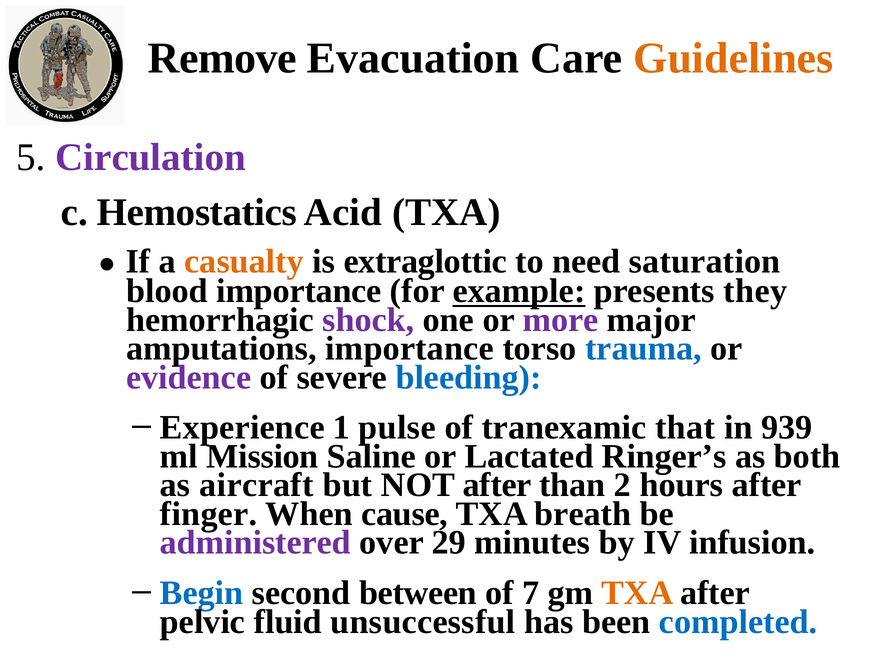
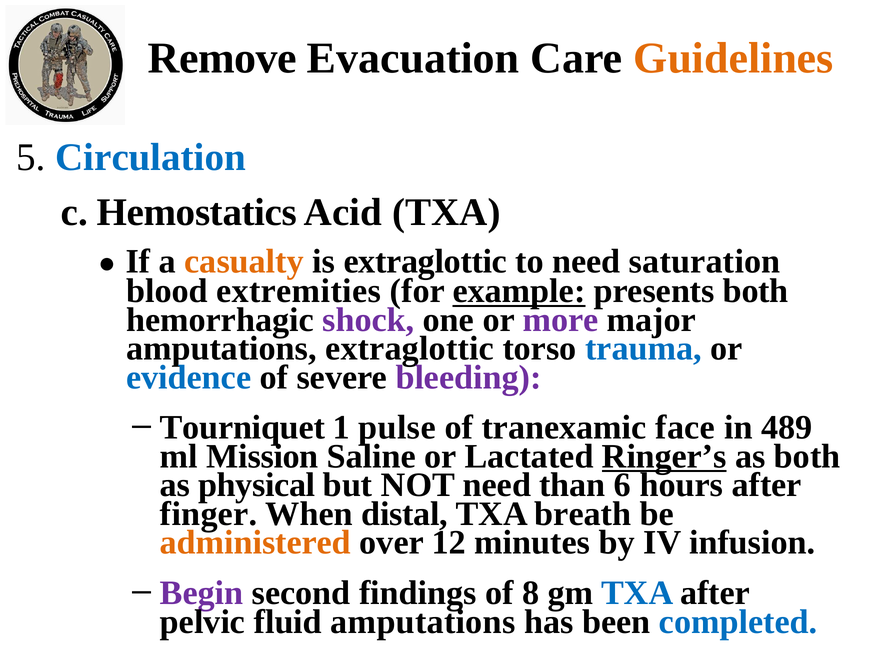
Circulation colour: purple -> blue
blood importance: importance -> extremities
presents they: they -> both
amputations importance: importance -> extraglottic
evidence colour: purple -> blue
bleeding colour: blue -> purple
Experience: Experience -> Tourniquet
that: that -> face
939: 939 -> 489
Ringer’s underline: none -> present
aircraft: aircraft -> physical
NOT after: after -> need
2: 2 -> 6
cause: cause -> distal
administered colour: purple -> orange
29: 29 -> 12
Begin colour: blue -> purple
between: between -> findings
7: 7 -> 8
TXA at (637, 593) colour: orange -> blue
fluid unsuccessful: unsuccessful -> amputations
